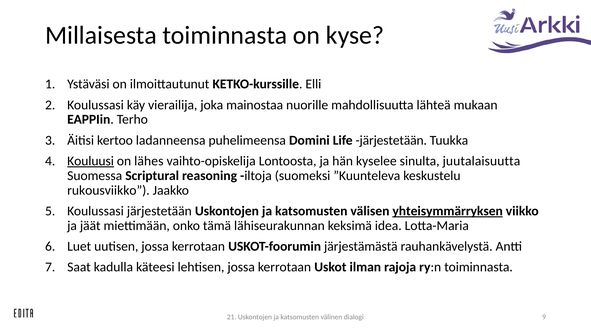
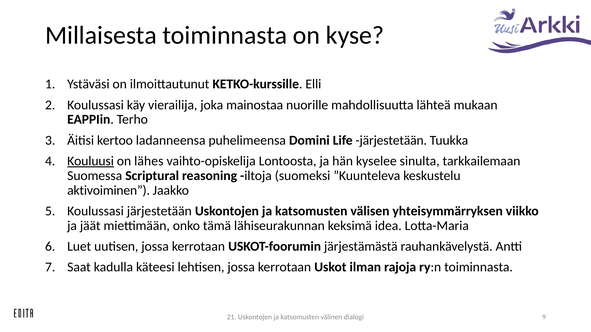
juutalaisuutta: juutalaisuutta -> tarkkailemaan
rukousviikko: rukousviikko -> aktivoiminen
yhteisymmärryksen underline: present -> none
